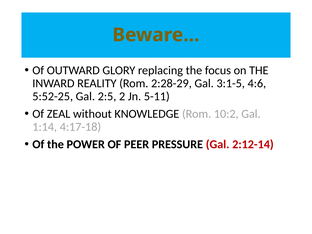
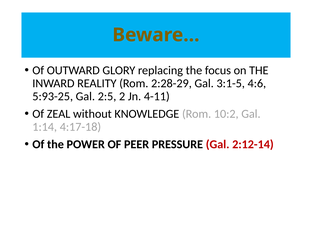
5:52-25: 5:52-25 -> 5:93-25
5-11: 5-11 -> 4-11
